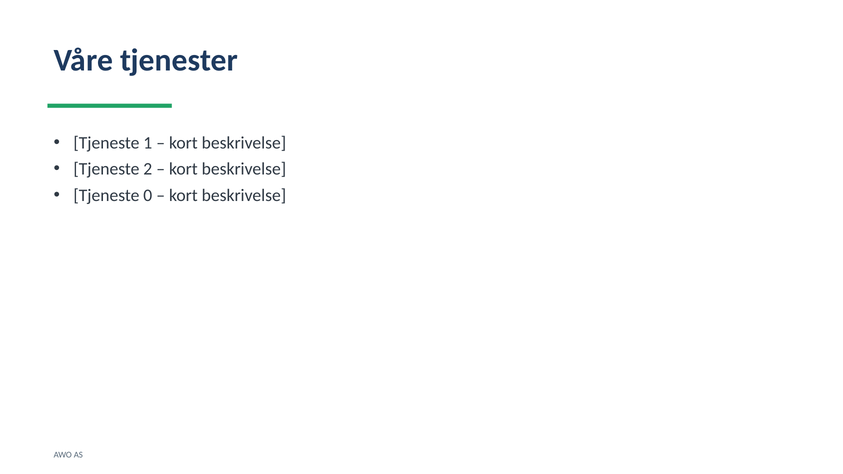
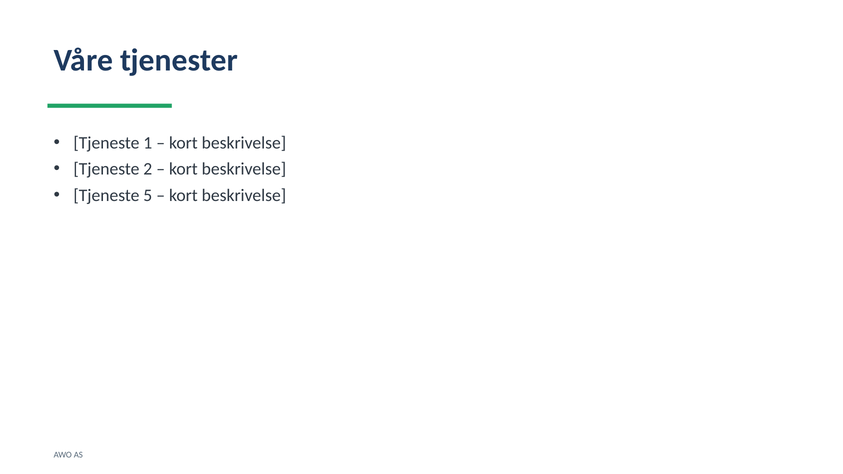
0: 0 -> 5
